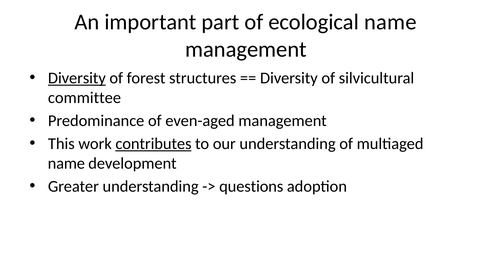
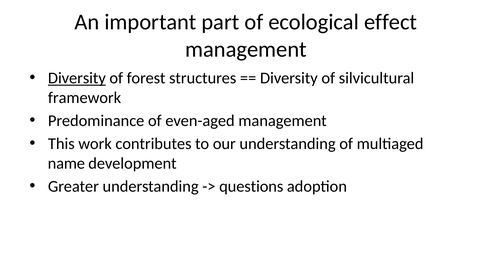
ecological name: name -> effect
committee: committee -> framework
contributes underline: present -> none
